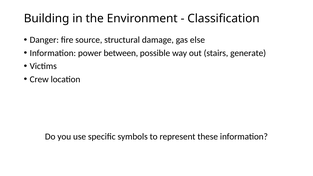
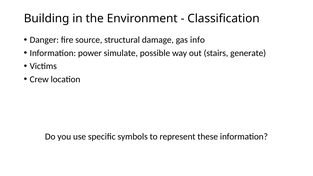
else: else -> info
between: between -> simulate
